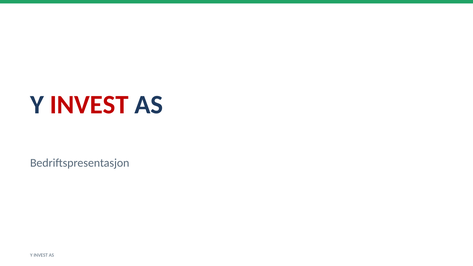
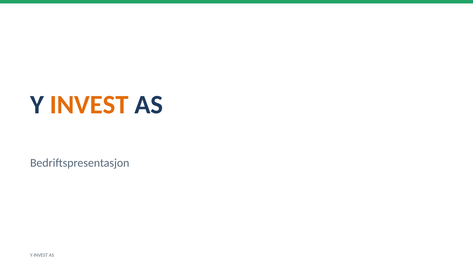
INVEST at (89, 105) colour: red -> orange
